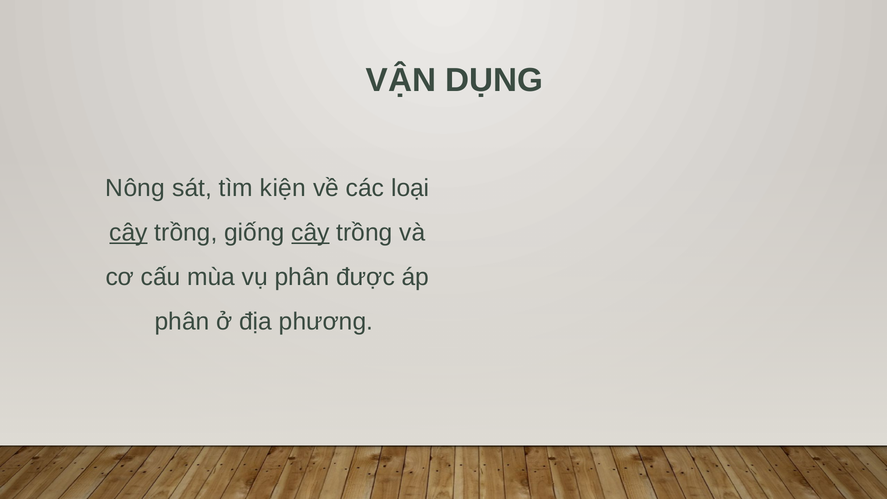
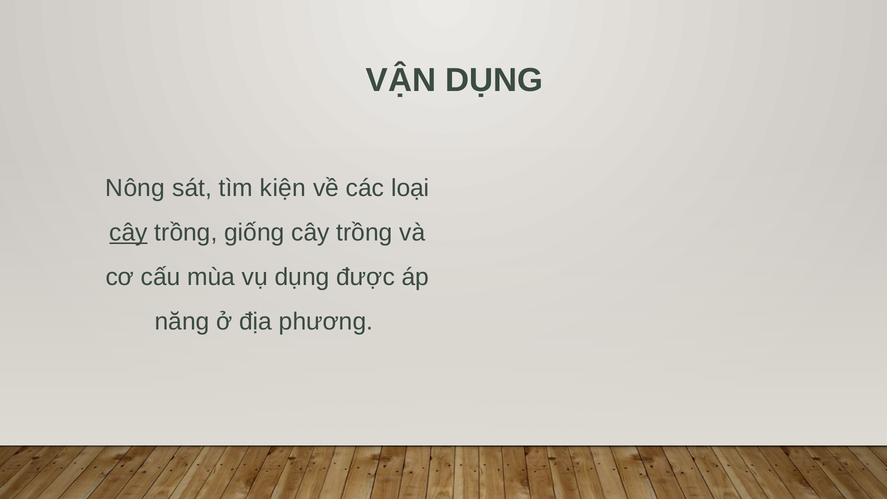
cây at (310, 233) underline: present -> none
vụ phân: phân -> dụng
phân at (182, 321): phân -> năng
